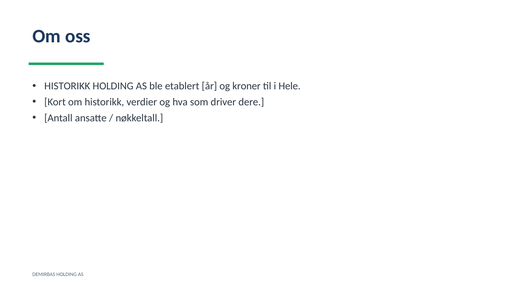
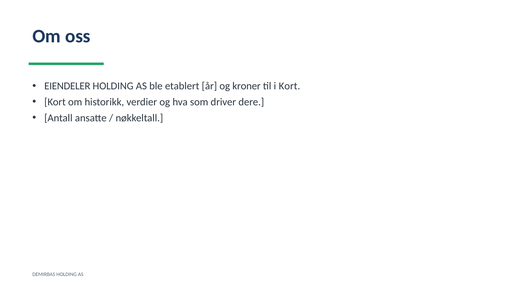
HISTORIKK at (67, 86): HISTORIKK -> EIENDELER
i Hele: Hele -> Kort
